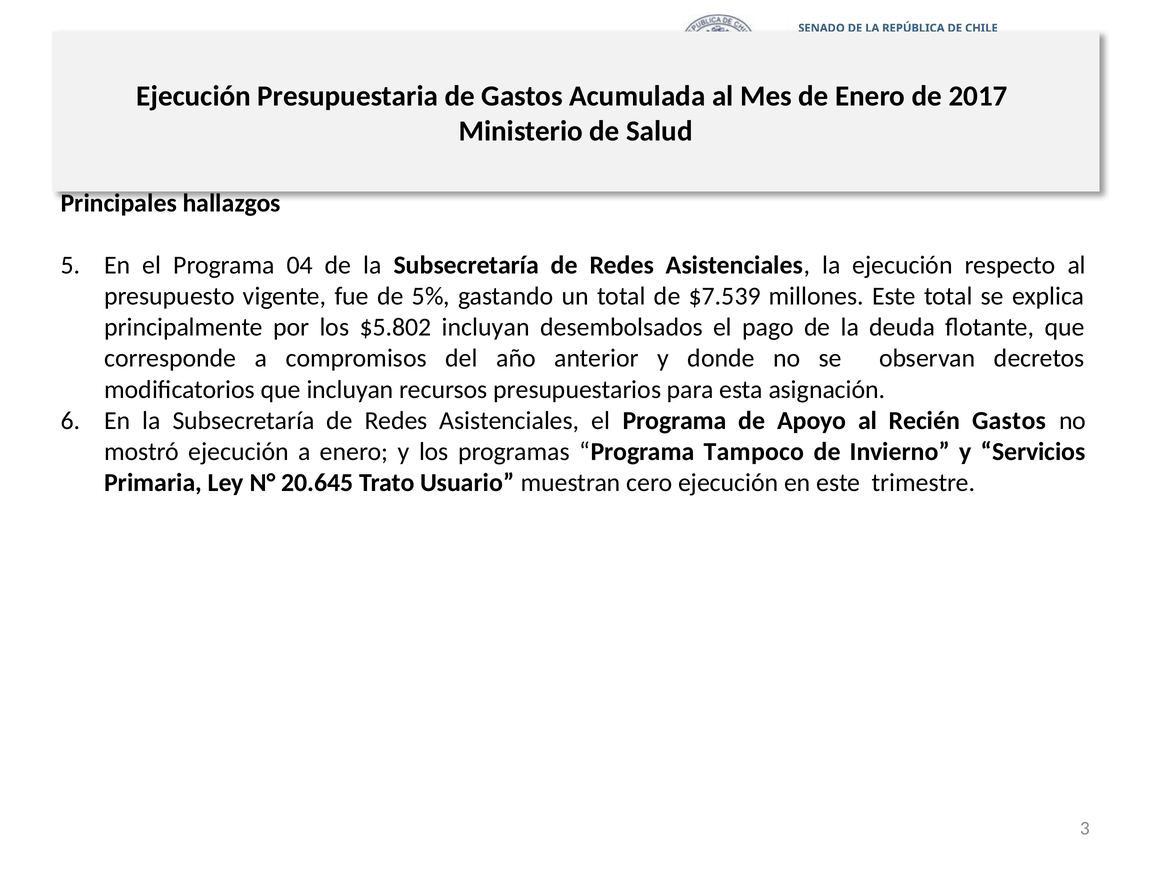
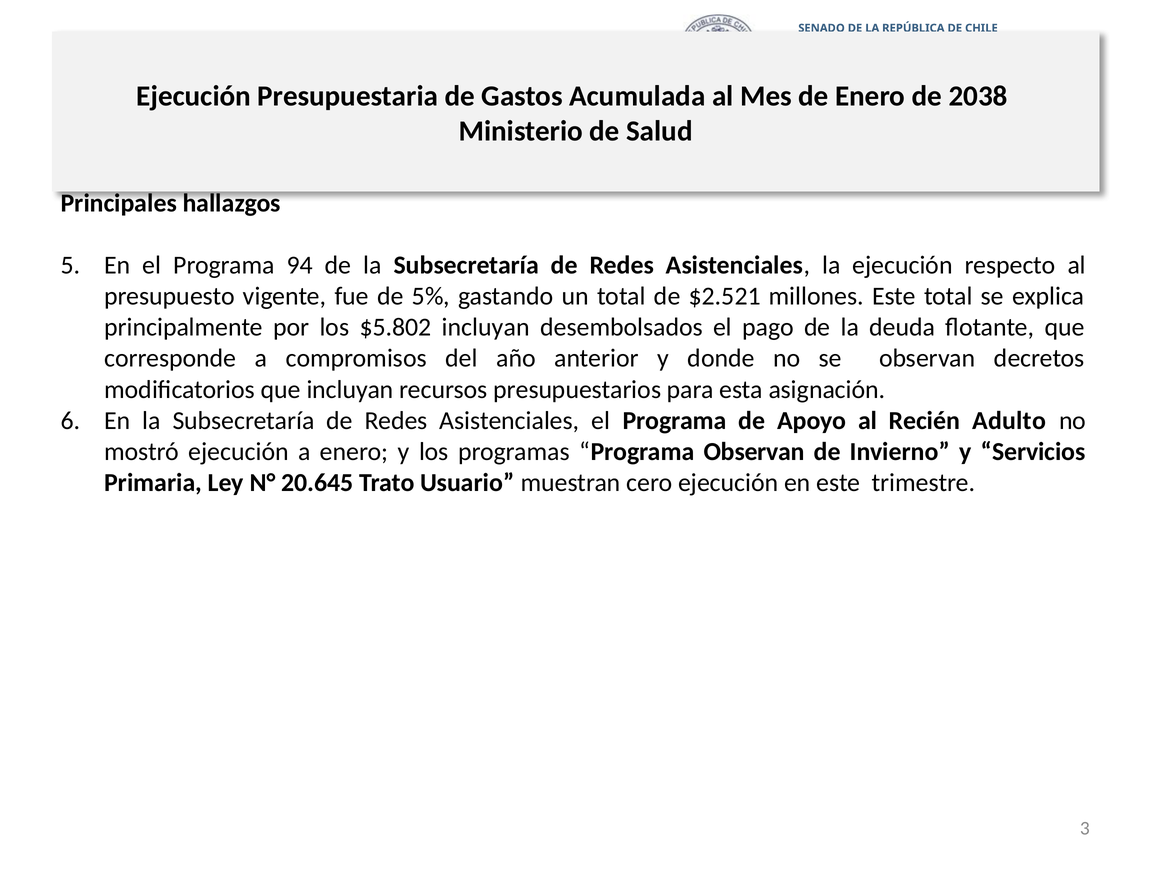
2017: 2017 -> 2038
04: 04 -> 94
$7.539: $7.539 -> $2.521
Recién Gastos: Gastos -> Adulto
Programa Tampoco: Tampoco -> Observan
